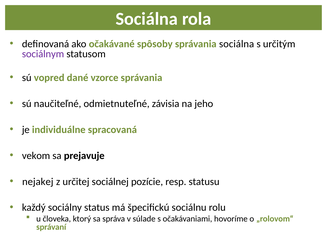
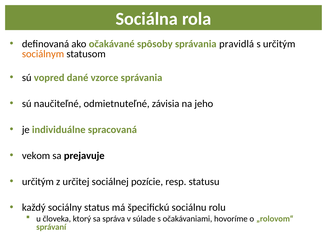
správania sociálna: sociálna -> pravidlá
sociálnym colour: purple -> orange
nejakej at (38, 182): nejakej -> určitým
